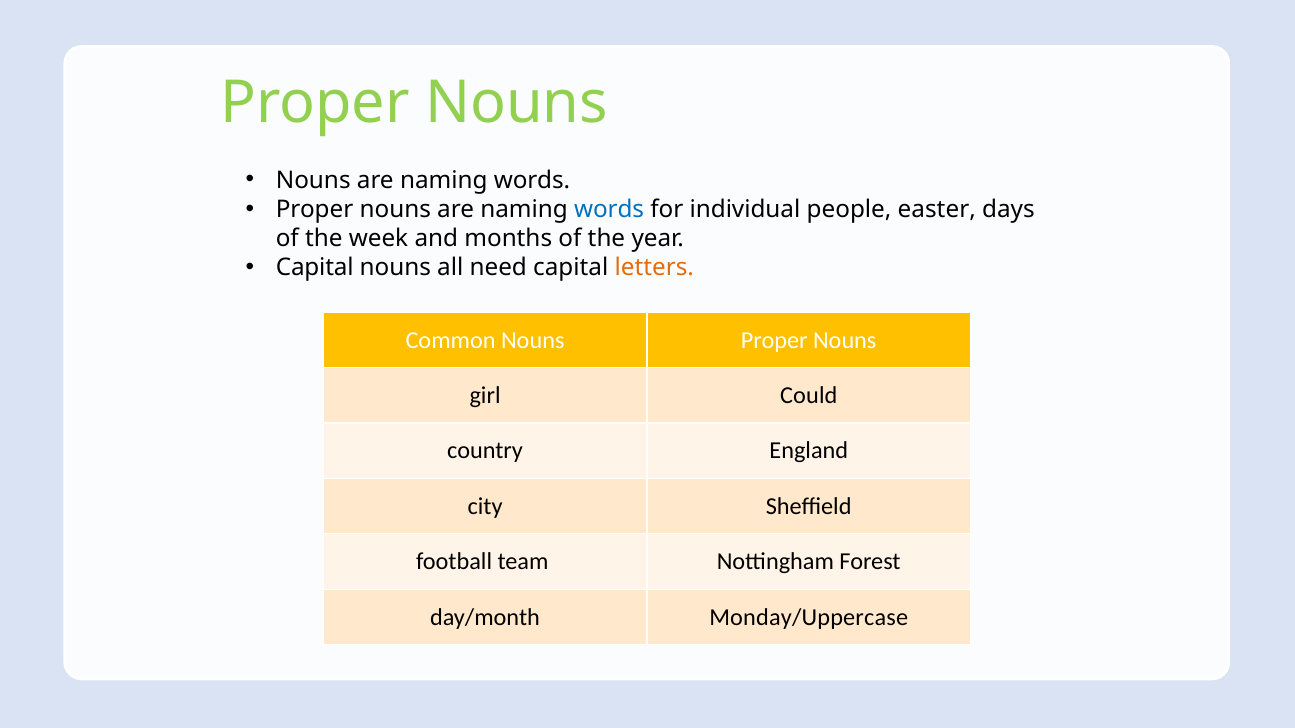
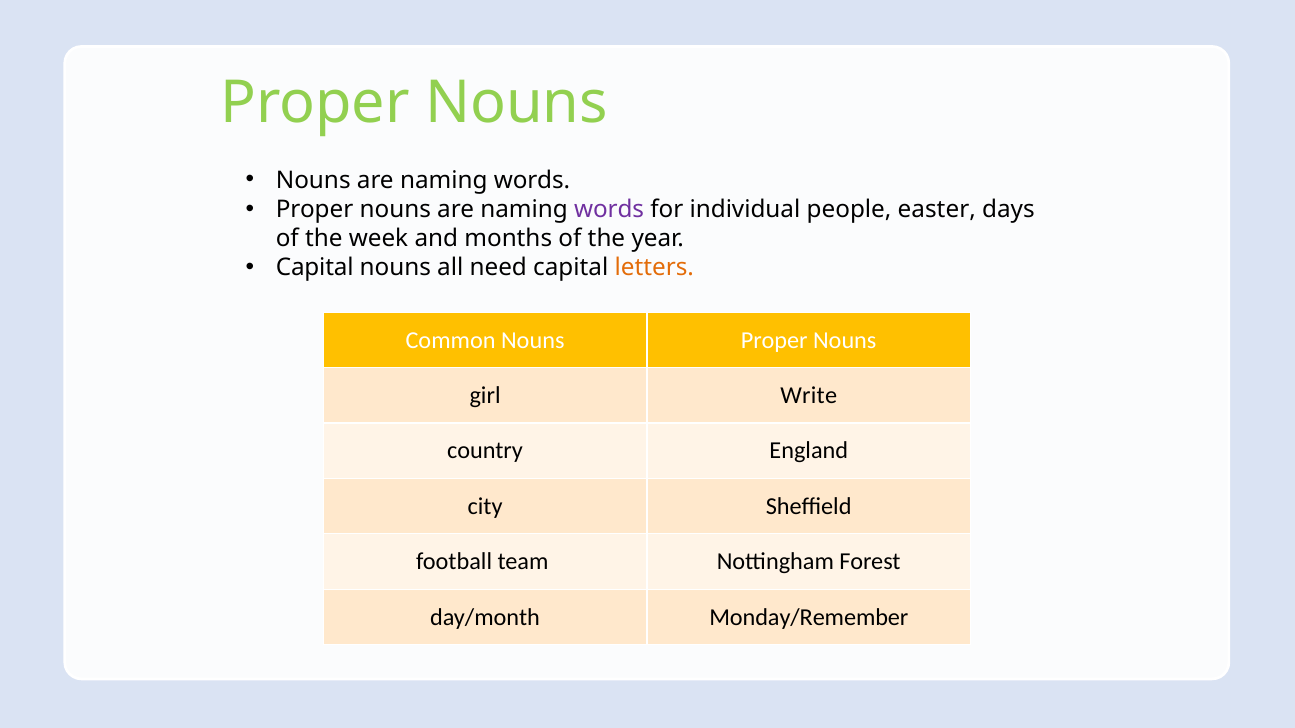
words at (609, 209) colour: blue -> purple
Could: Could -> Write
Monday/Uppercase: Monday/Uppercase -> Monday/Remember
